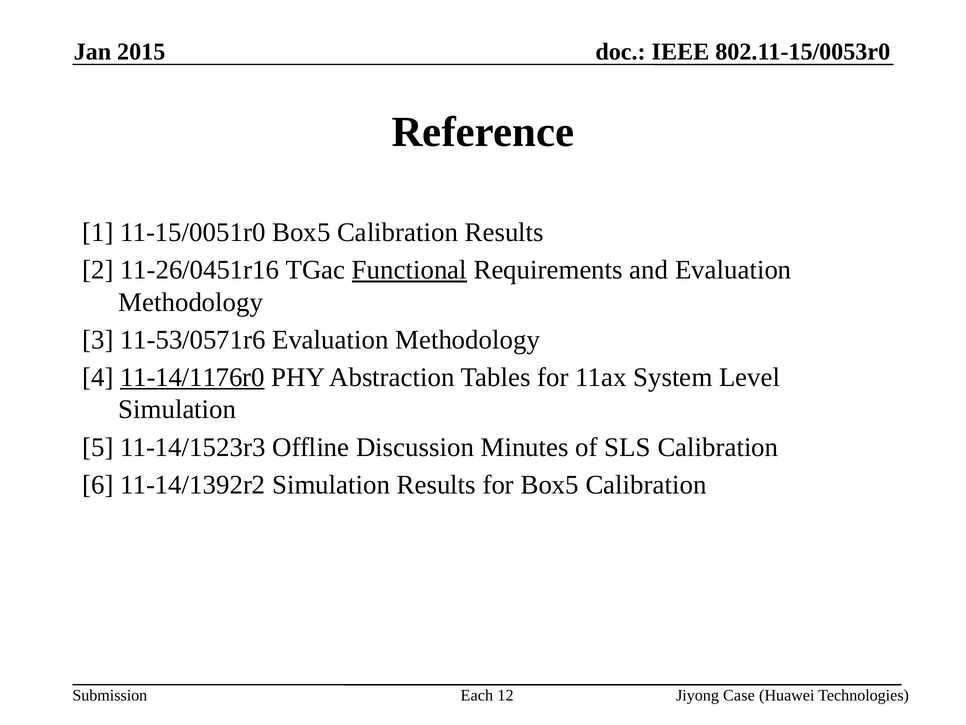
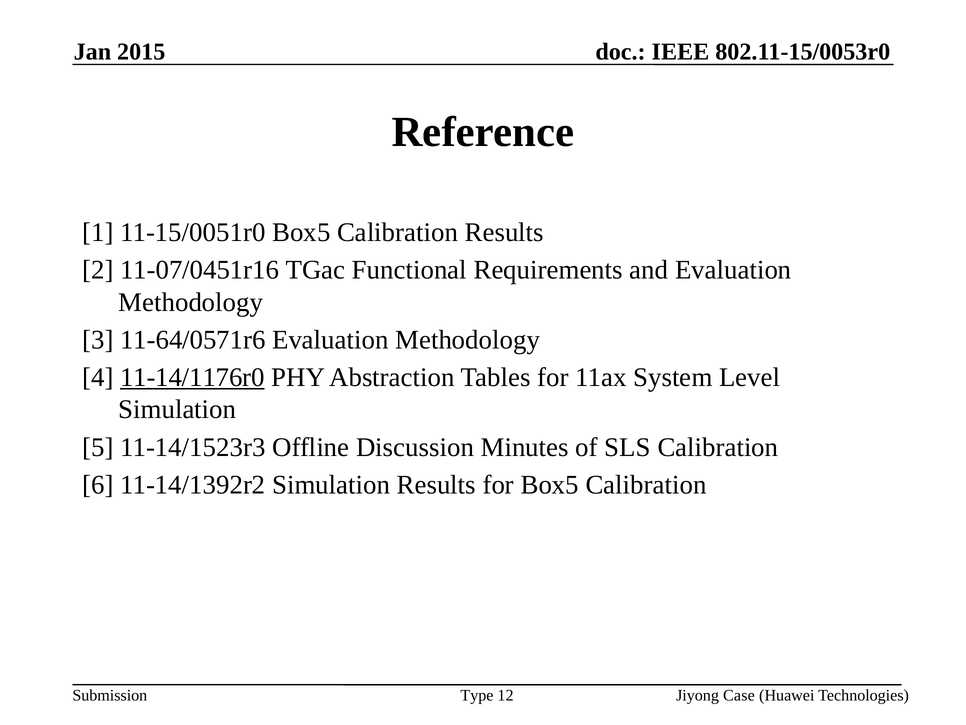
11-26/0451r16: 11-26/0451r16 -> 11-07/0451r16
Functional underline: present -> none
11-53/0571r6: 11-53/0571r6 -> 11-64/0571r6
Each: Each -> Type
